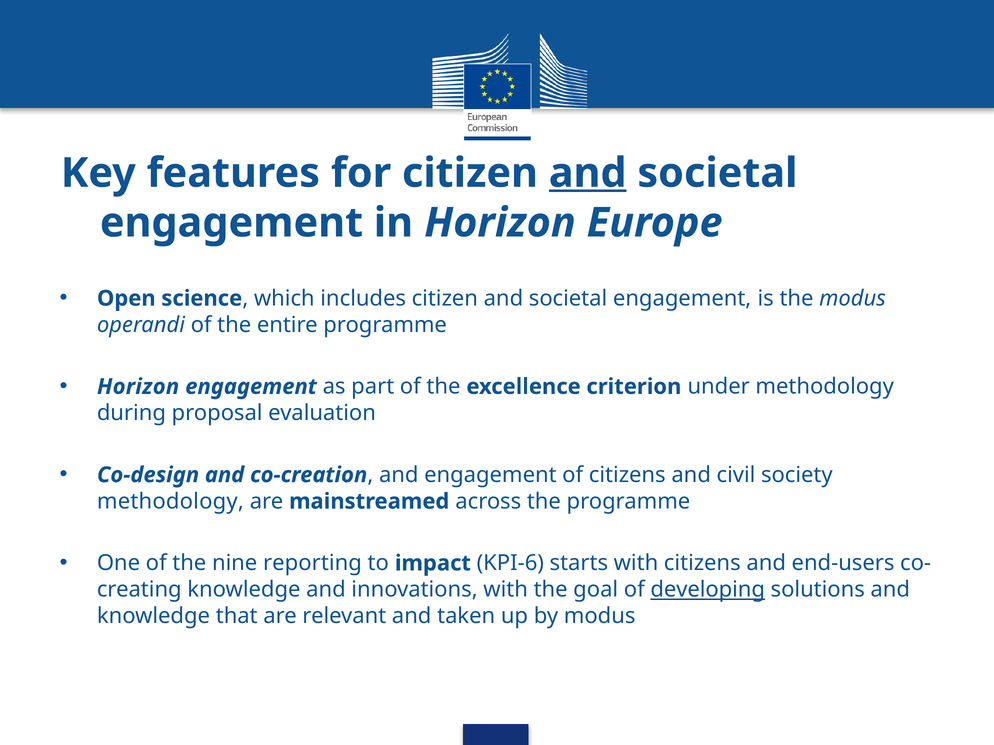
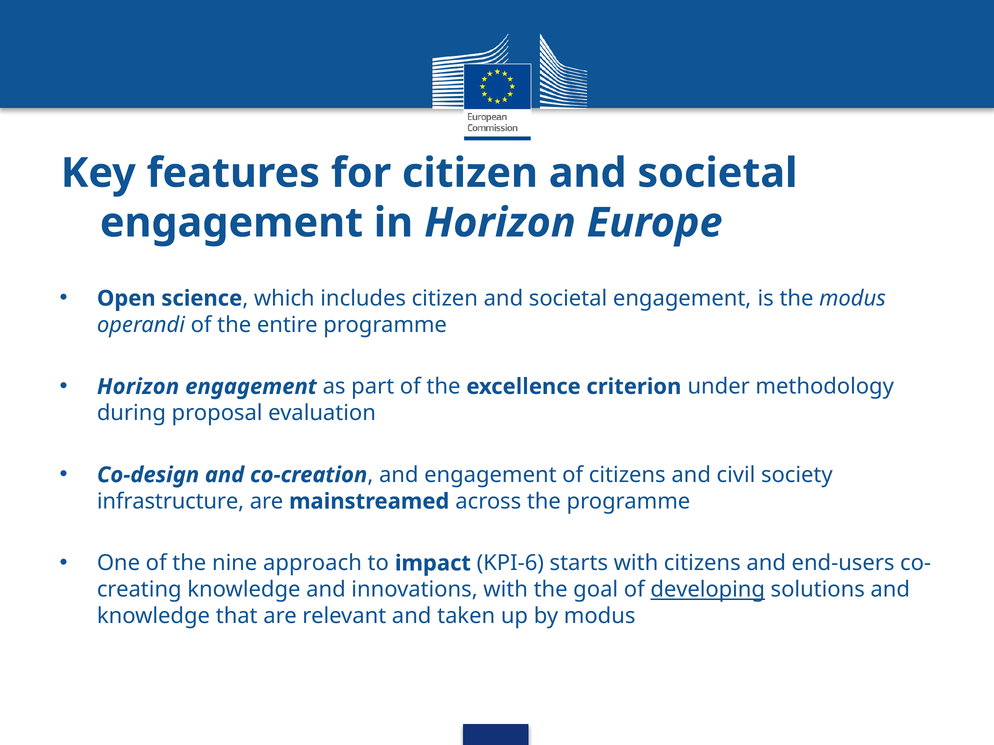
and at (588, 173) underline: present -> none
methodology at (170, 502): methodology -> infrastructure
reporting: reporting -> approach
